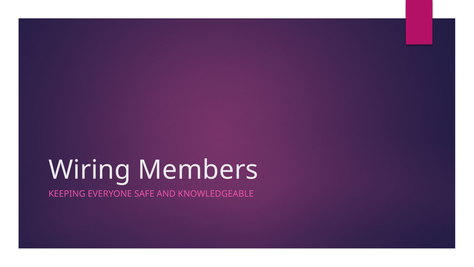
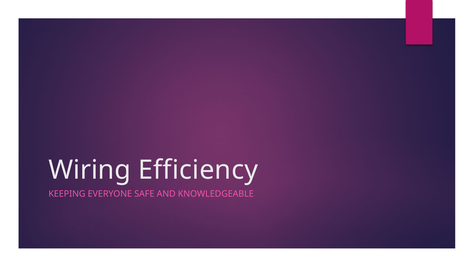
Members: Members -> Efficiency
